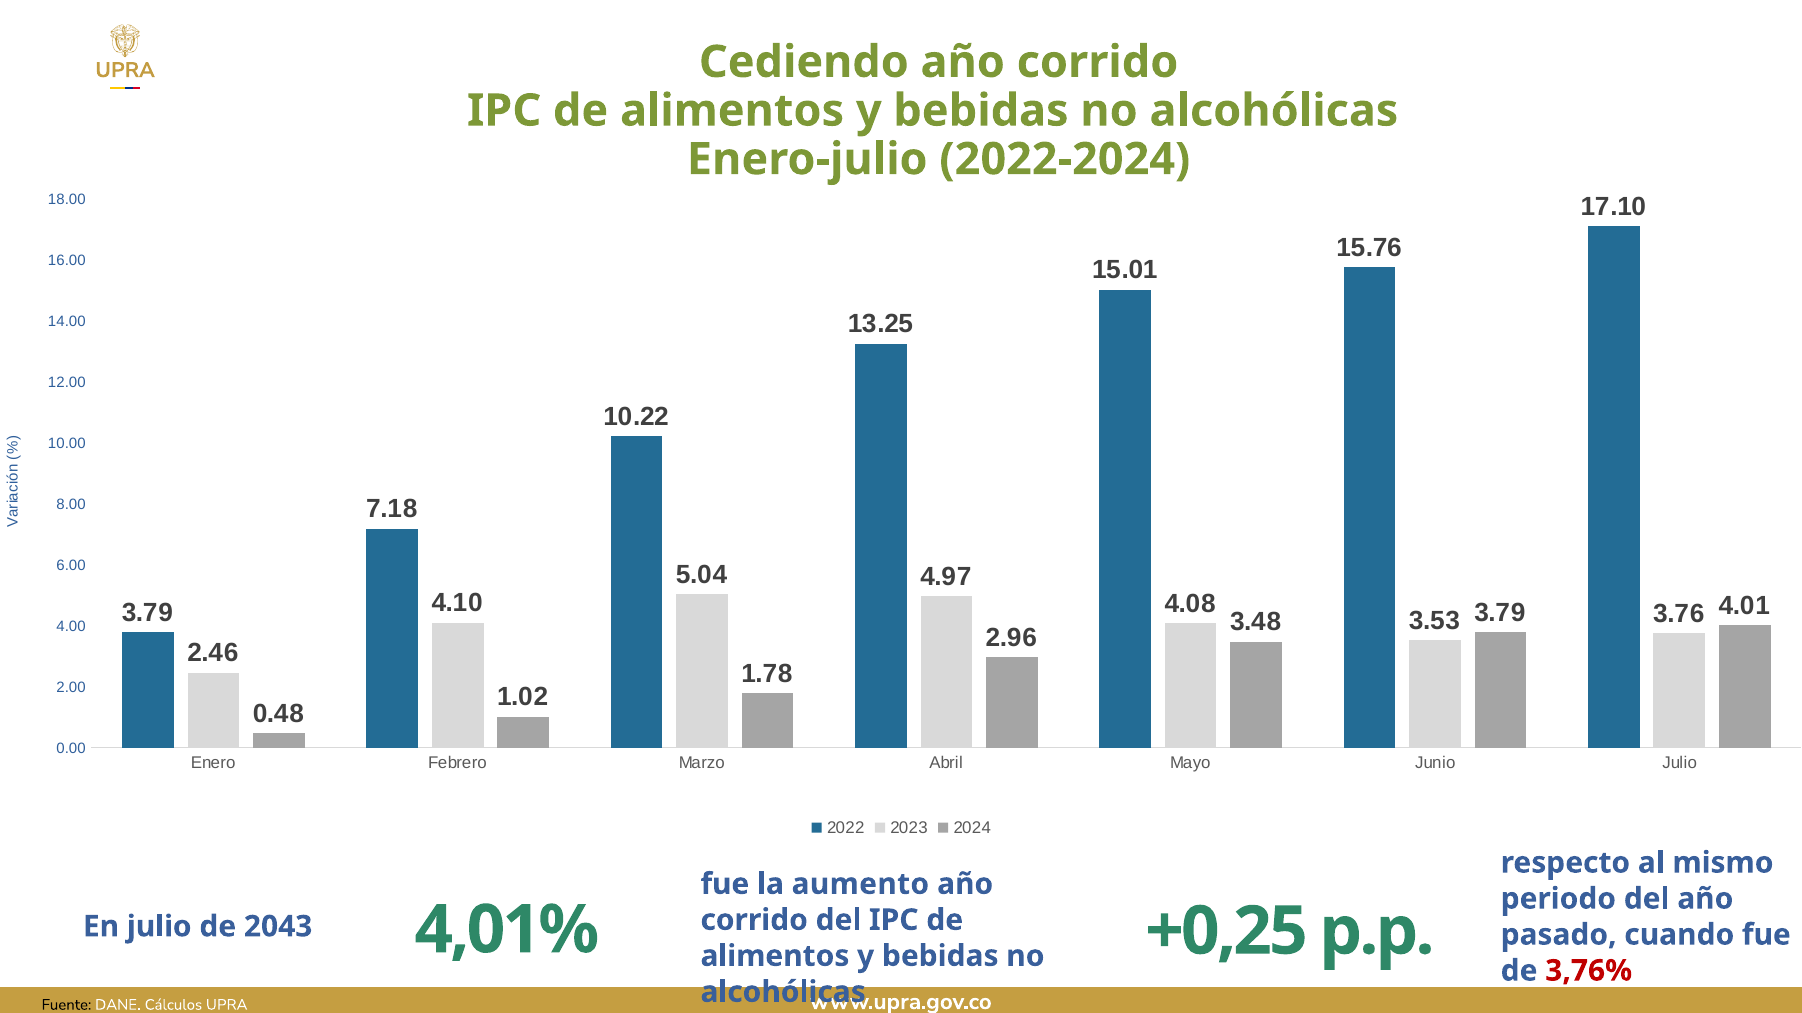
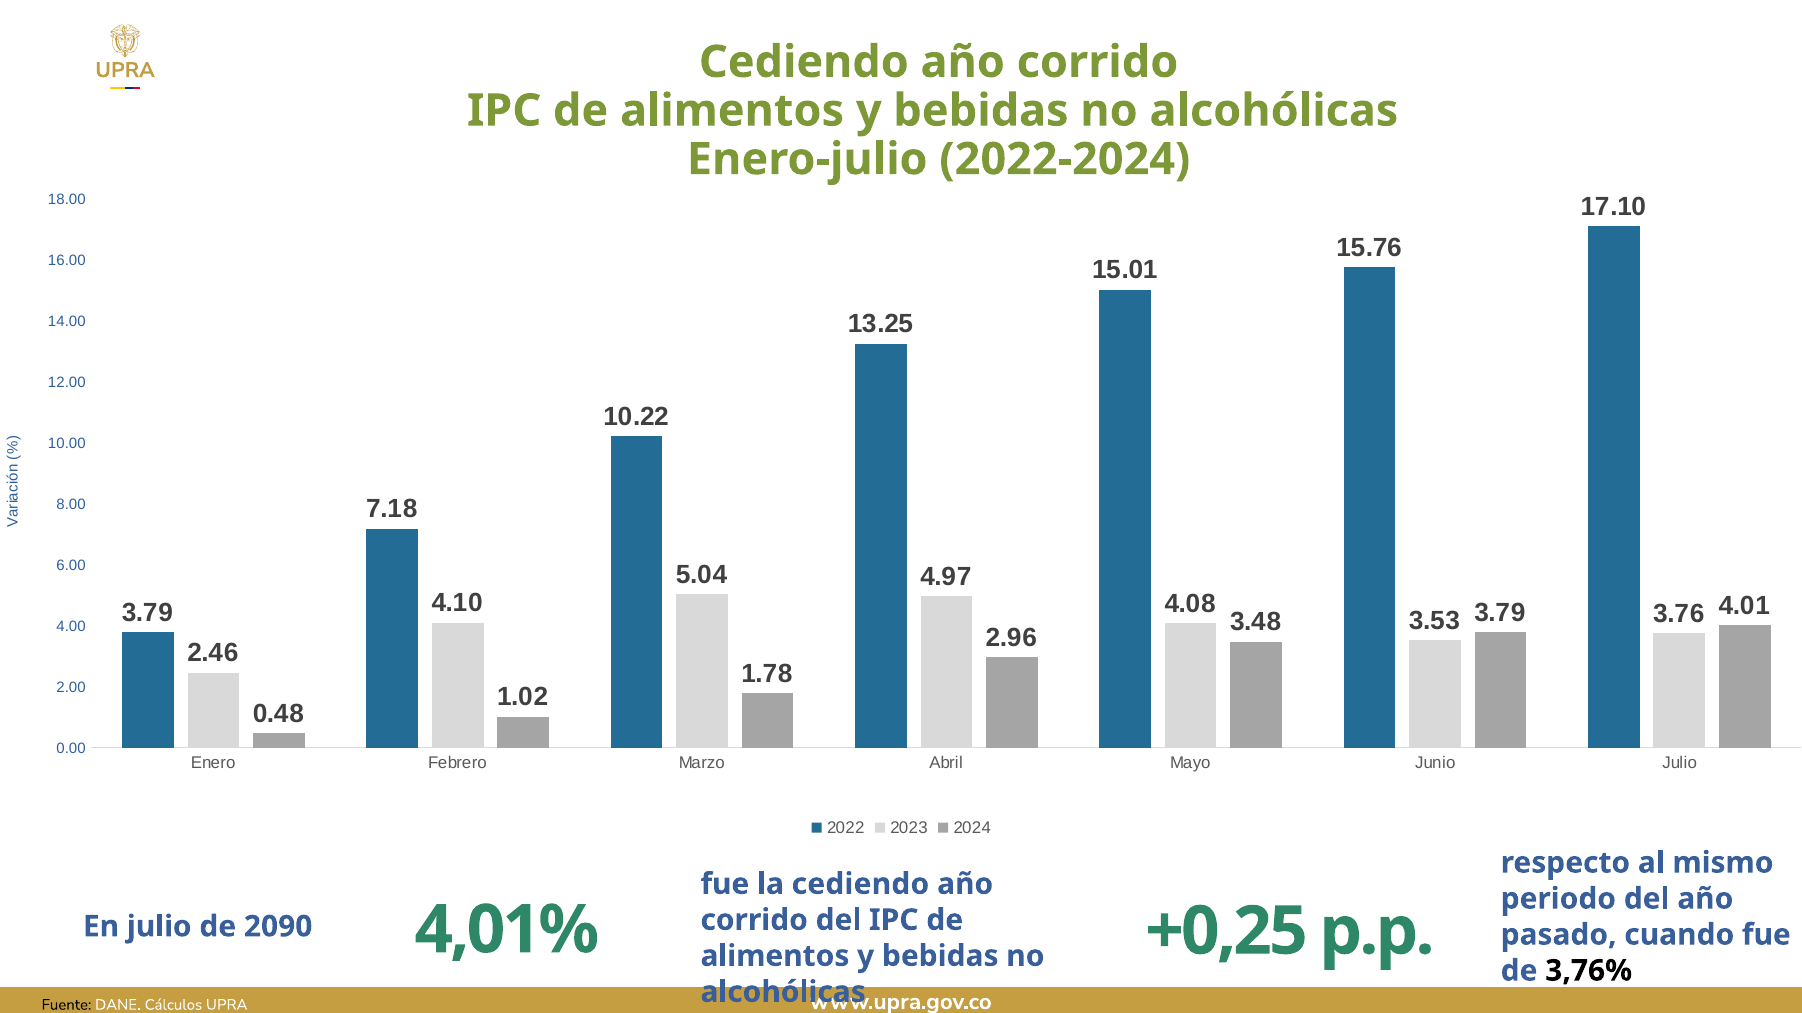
la aumento: aumento -> cediendo
2043: 2043 -> 2090
3,76% colour: red -> black
